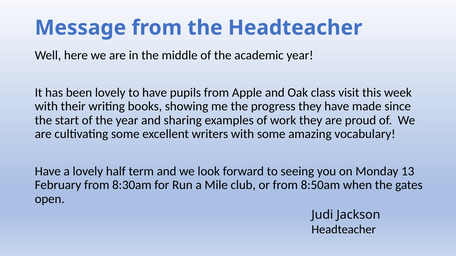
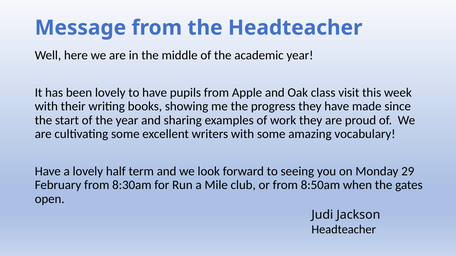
13: 13 -> 29
